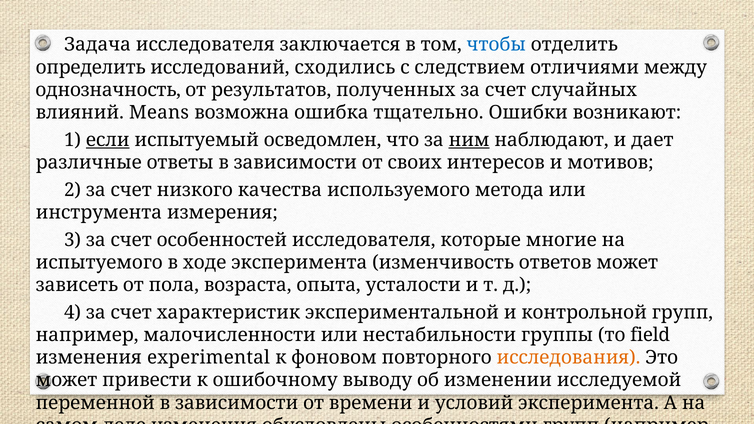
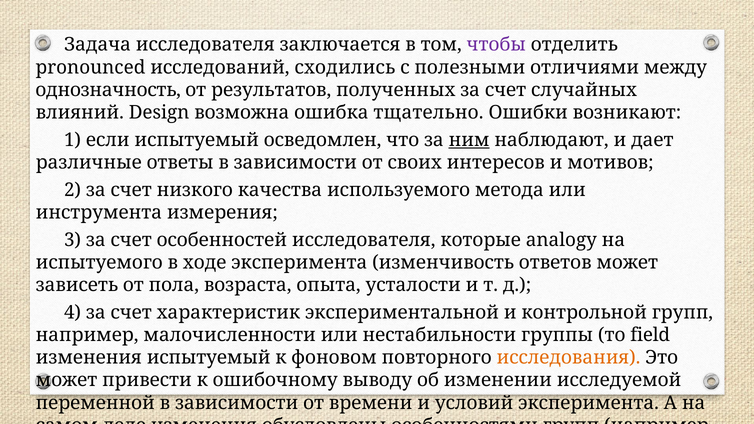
чтобы colour: blue -> purple
определить: определить -> pronounced
следствием: следствием -> полезными
Means: Means -> Design
если underline: present -> none
многие: многие -> analogy
изменения experimental: experimental -> испытуемый
